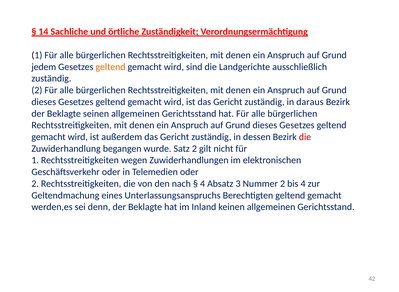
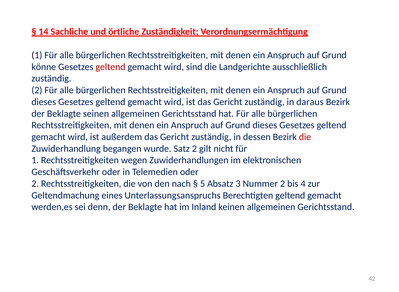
jedem: jedem -> könne
geltend at (110, 67) colour: orange -> red
4 at (203, 184): 4 -> 5
